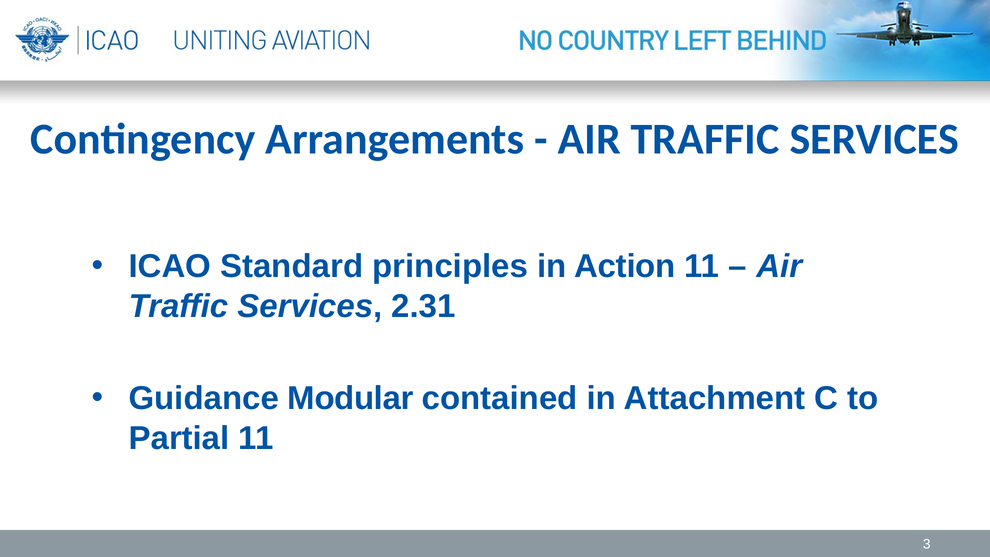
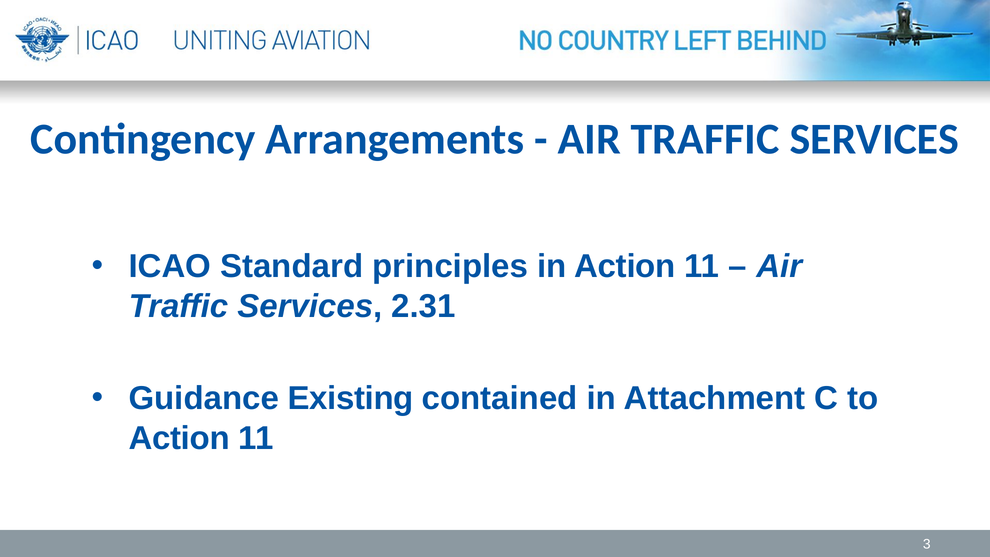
Modular: Modular -> Existing
Partial at (179, 438): Partial -> Action
